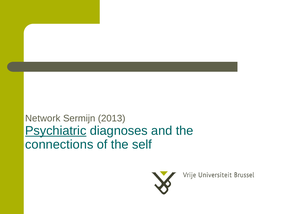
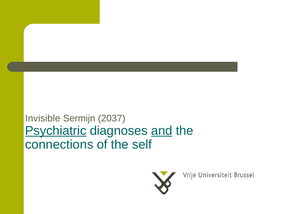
Network: Network -> Invisible
2013: 2013 -> 2037
and underline: none -> present
